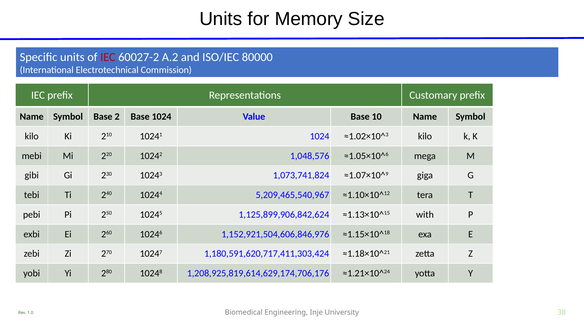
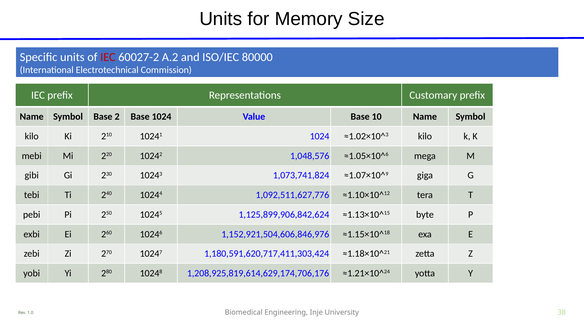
5,209,465,540,967: 5,209,465,540,967 -> 1,092,511,627,776
with: with -> byte
